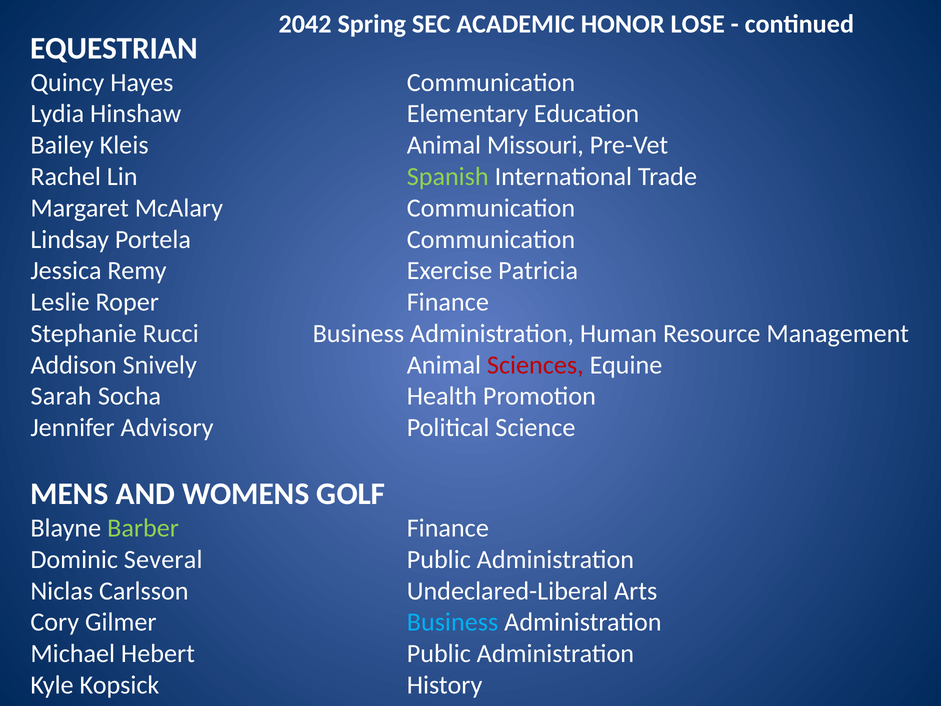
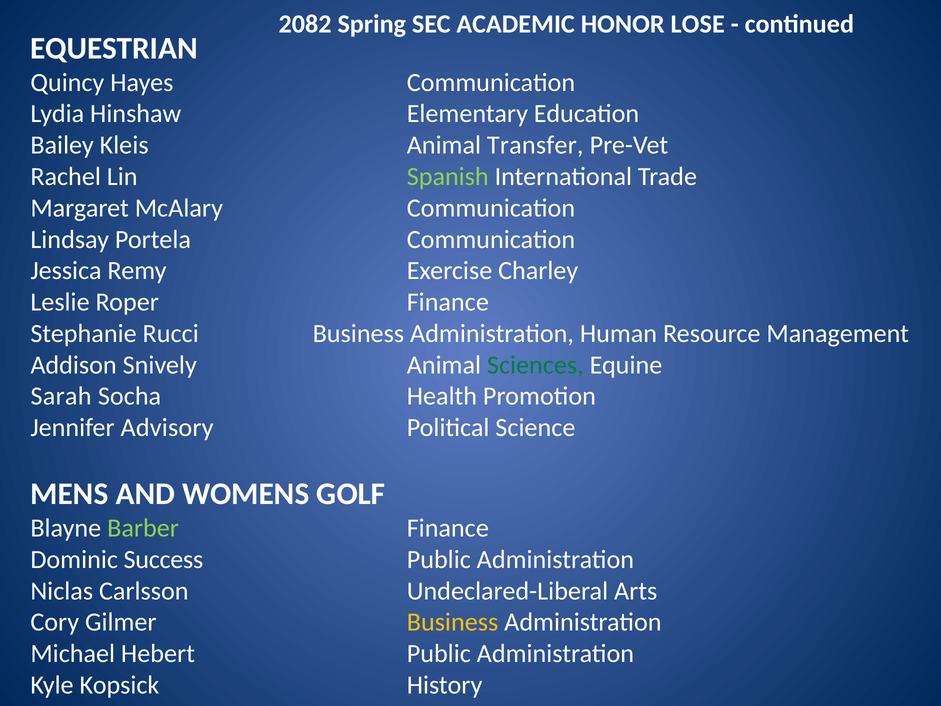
2042: 2042 -> 2082
Missouri: Missouri -> Transfer
Patricia: Patricia -> Charley
Sciences colour: red -> green
Several: Several -> Success
Business at (453, 622) colour: light blue -> yellow
